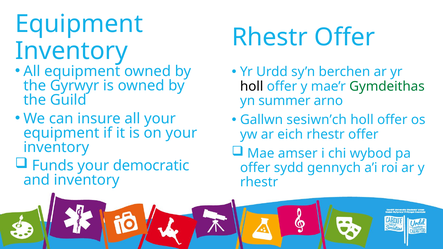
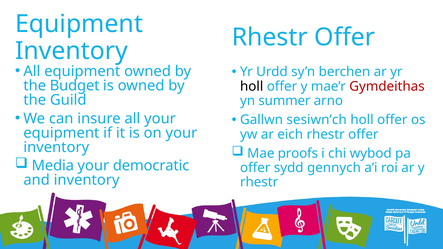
Gyrwyr: Gyrwyr -> Budget
Gymdeithas colour: green -> red
amser: amser -> proofs
Funds: Funds -> Media
